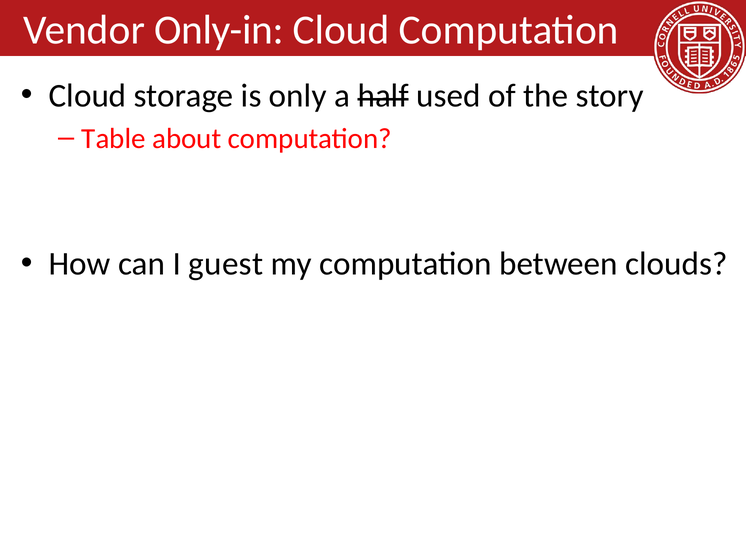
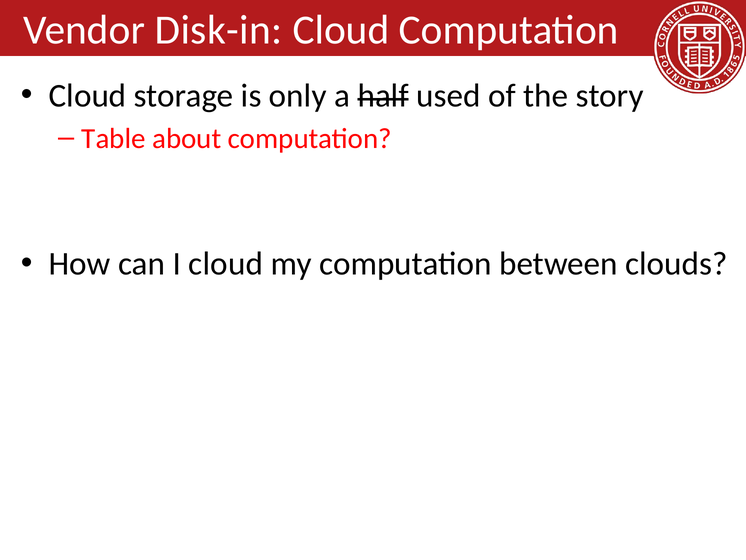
Only-in: Only-in -> Disk-in
I guest: guest -> cloud
